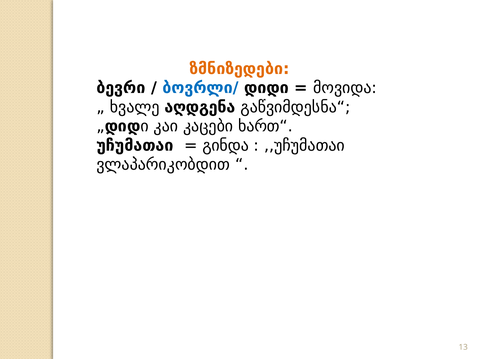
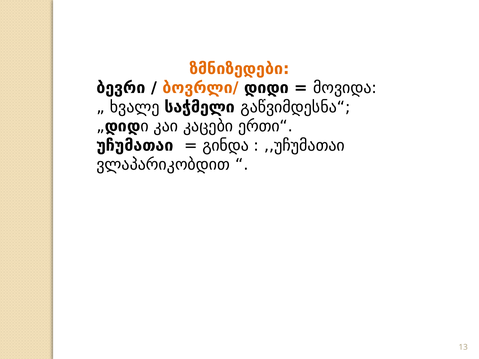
ბოვრლი/ colour: blue -> orange
აღდგენა: აღდგენა -> საჭმელი
ხართ“: ხართ“ -> ერთი“
